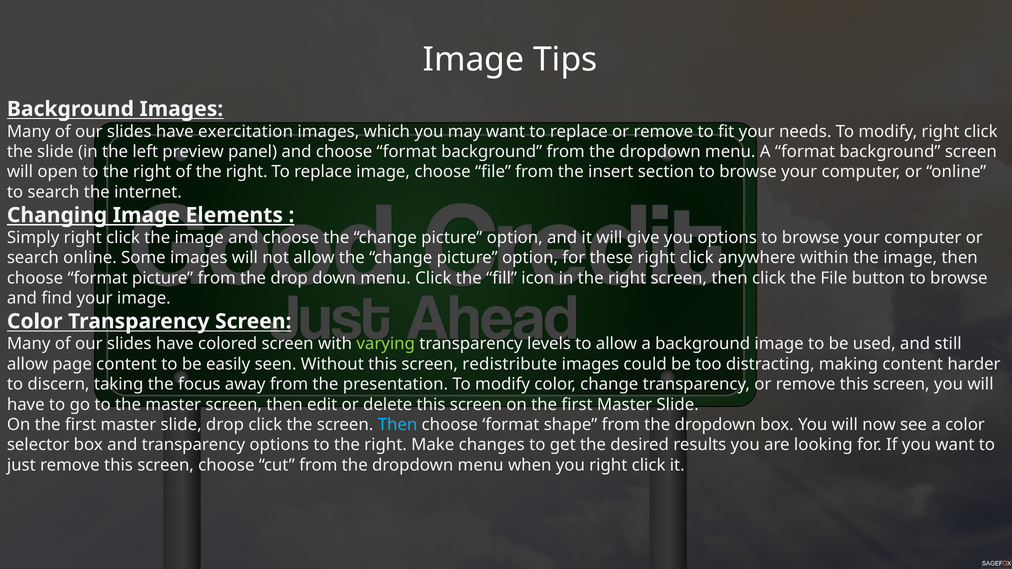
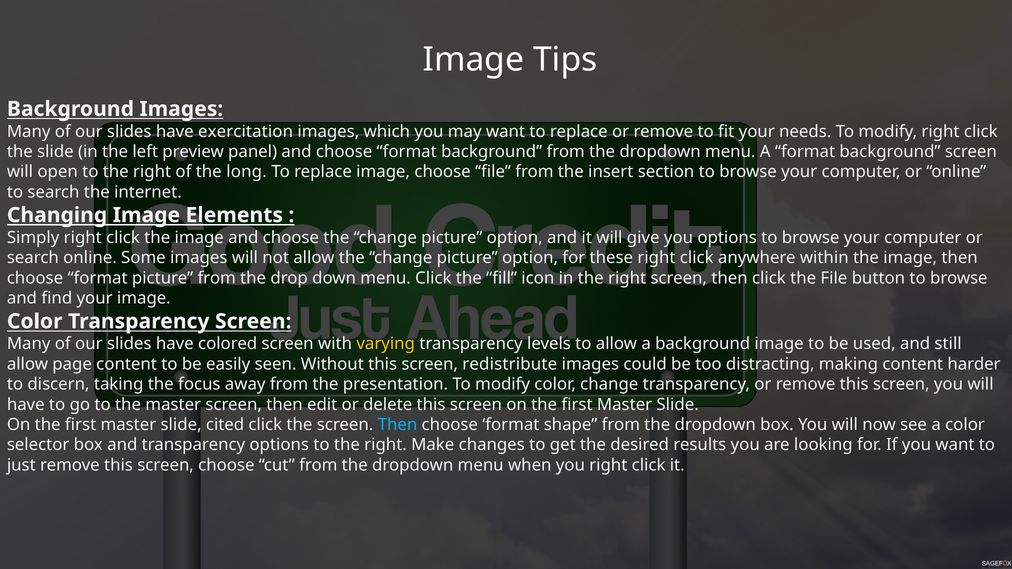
of the right: right -> long
varying colour: light green -> yellow
slide drop: drop -> cited
